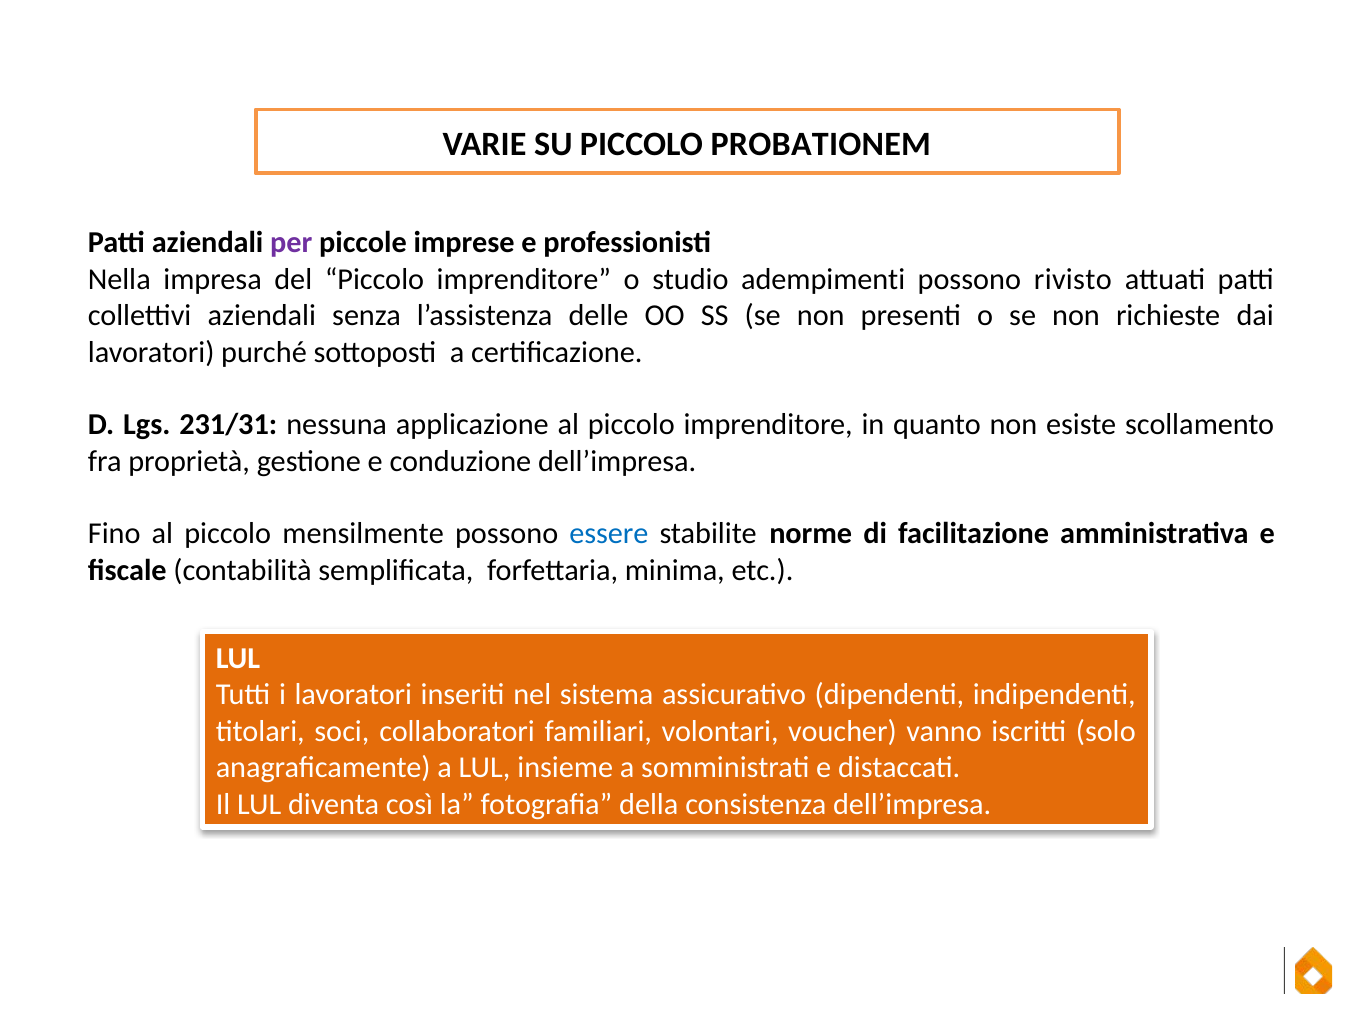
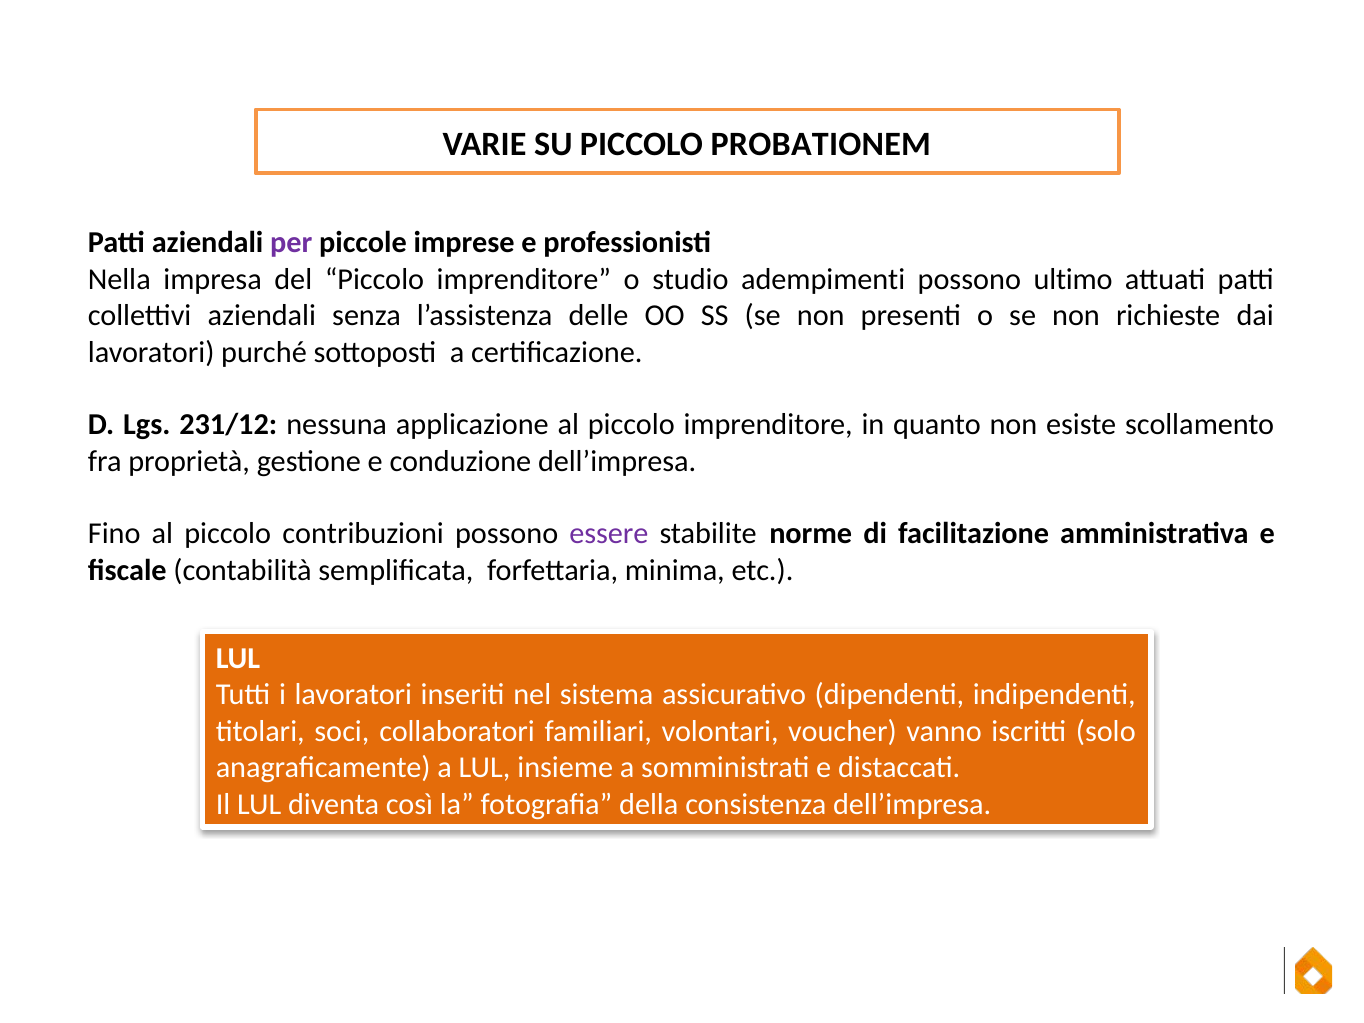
rivisto: rivisto -> ultimo
231/31: 231/31 -> 231/12
mensilmente: mensilmente -> contribuzioni
essere colour: blue -> purple
